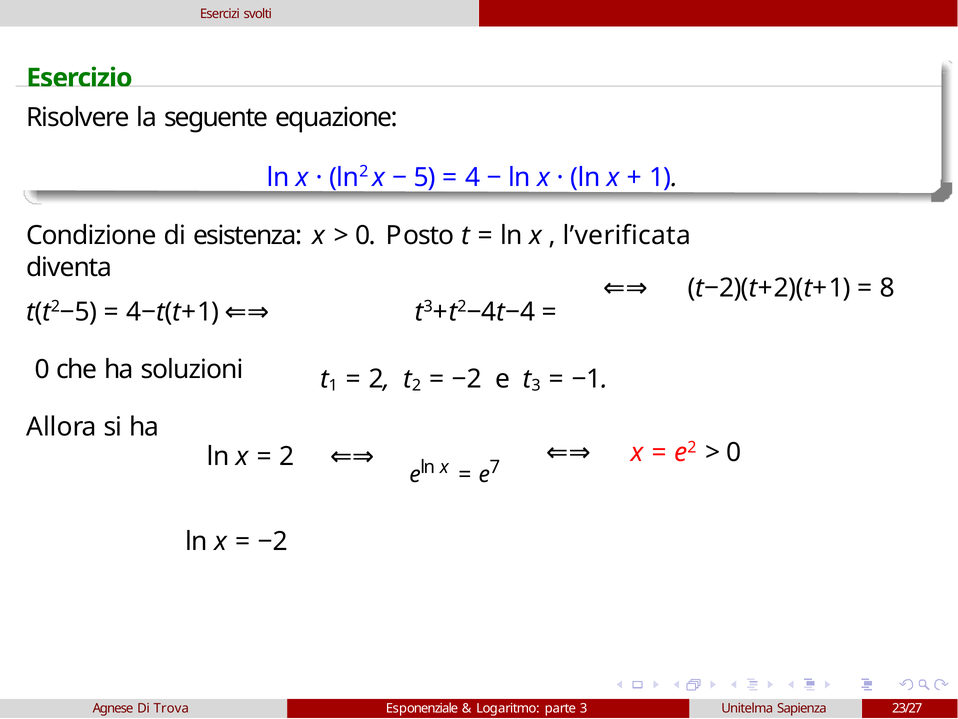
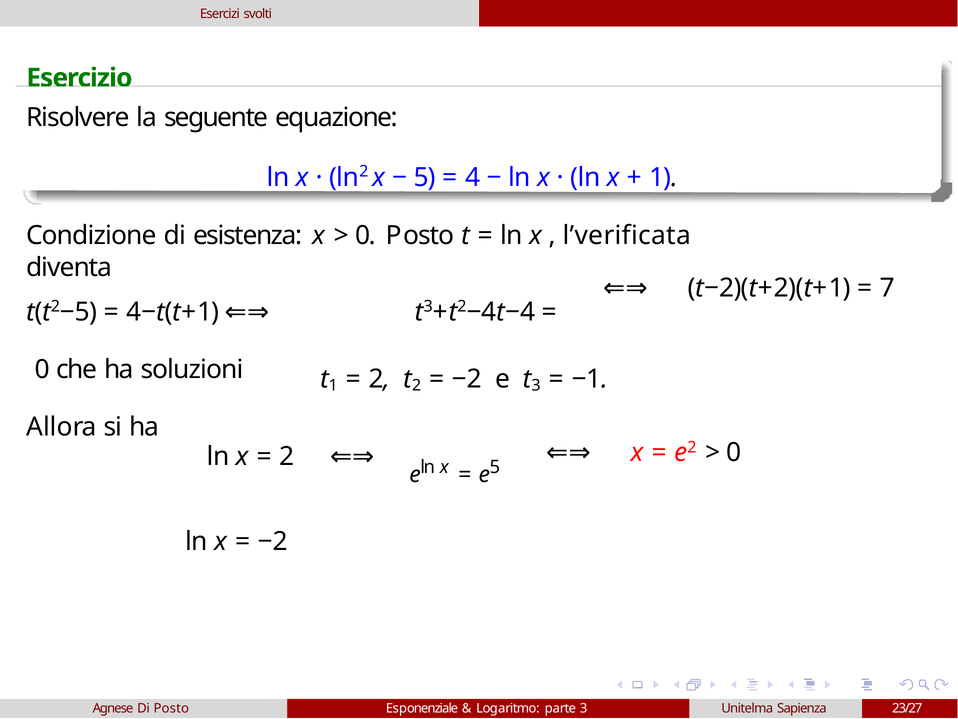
8: 8 -> 7
e 7: 7 -> 5
Di Trova: Trova -> Posto
